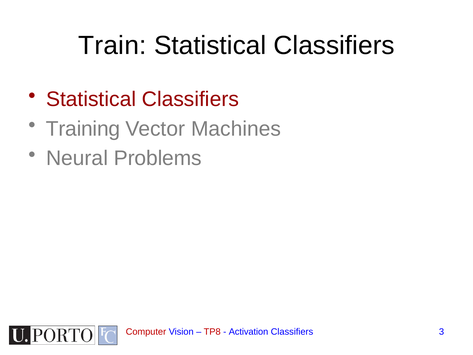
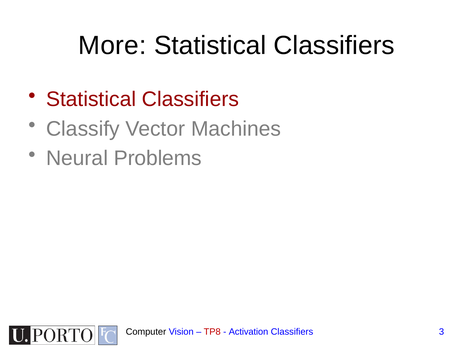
Train: Train -> More
Training: Training -> Classify
Computer colour: red -> black
